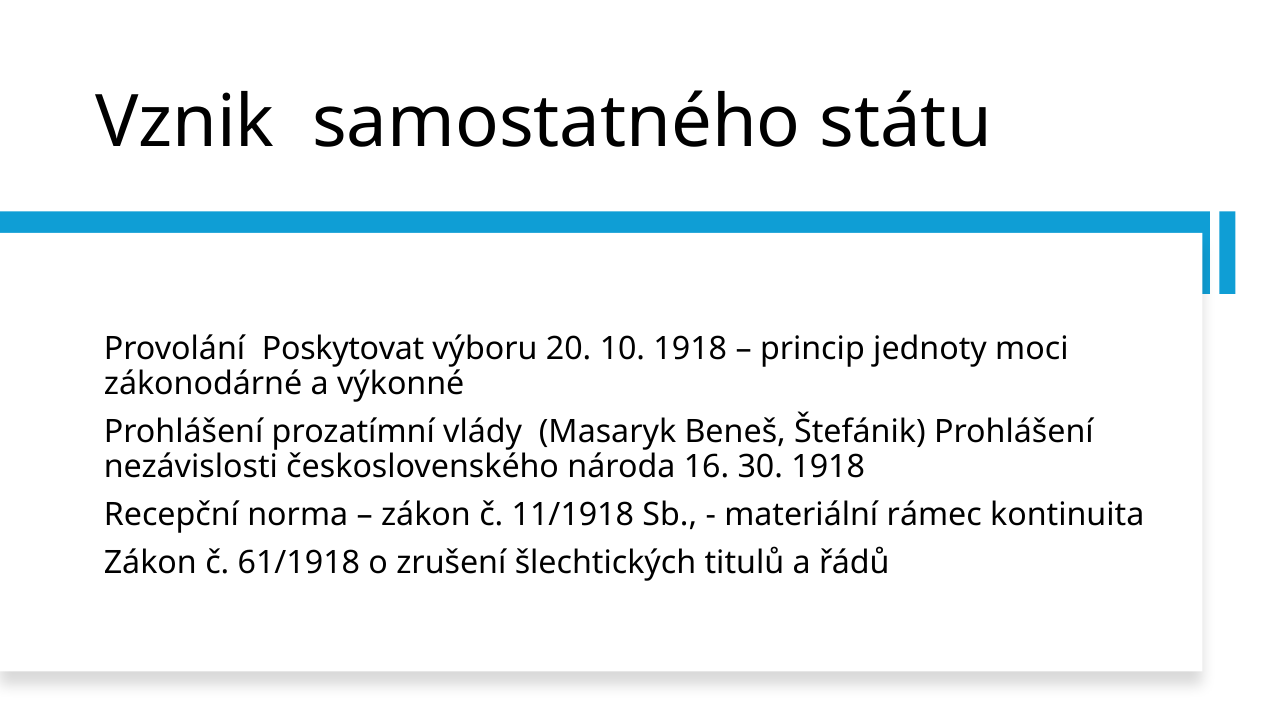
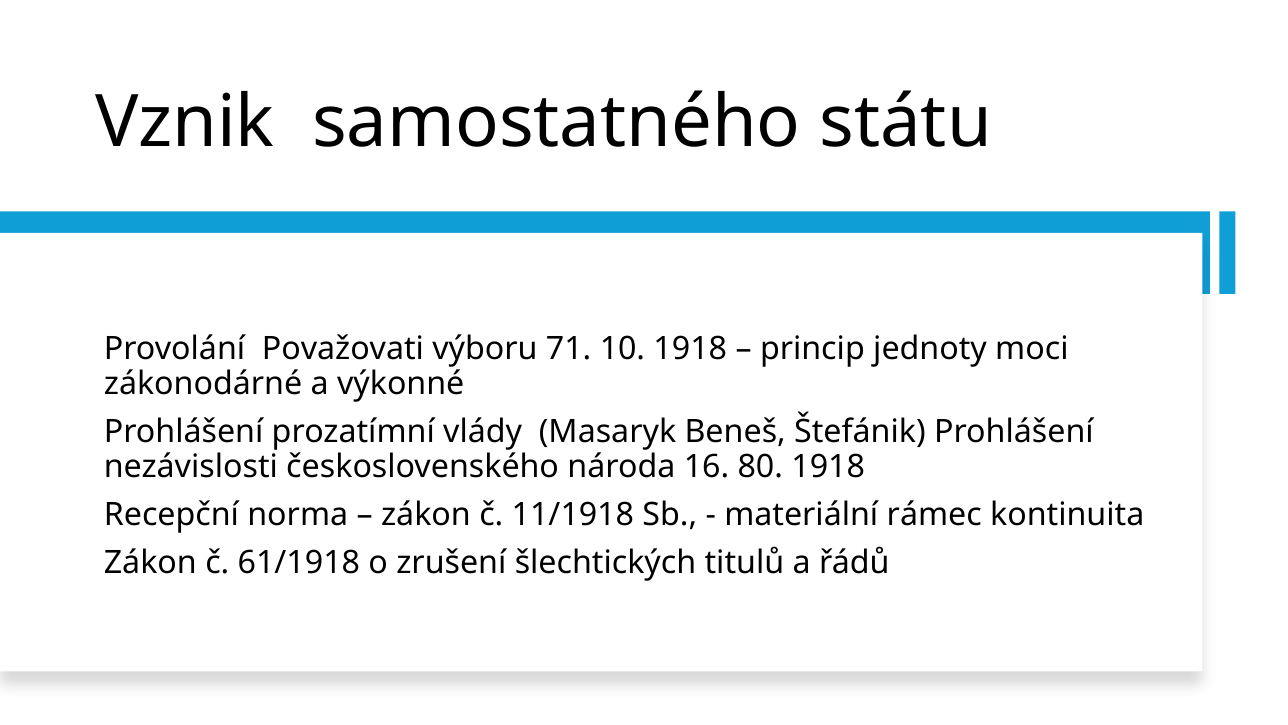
Poskytovat: Poskytovat -> Považovati
20: 20 -> 71
30: 30 -> 80
